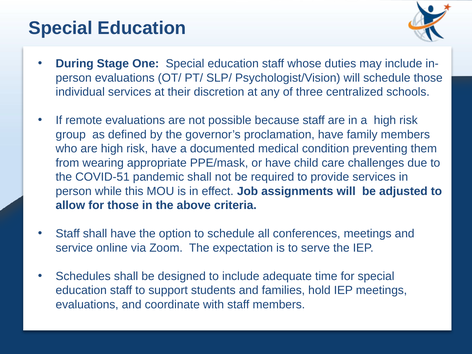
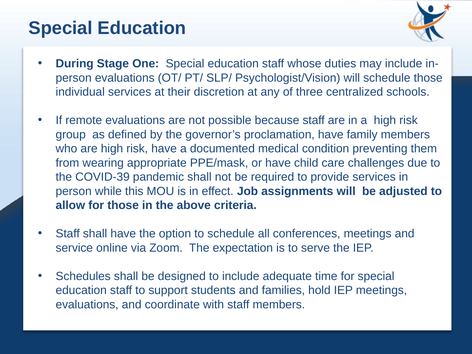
COVID-51: COVID-51 -> COVID-39
